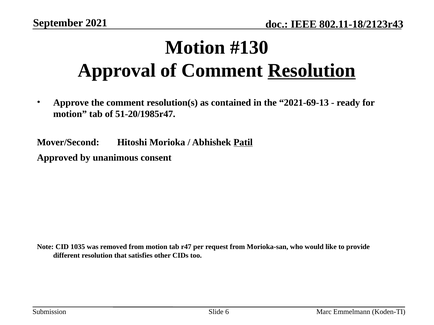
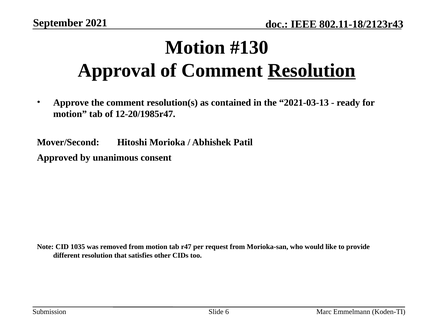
2021-69-13: 2021-69-13 -> 2021-03-13
51-20/1985r47: 51-20/1985r47 -> 12-20/1985r47
Patil underline: present -> none
